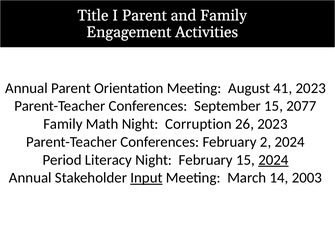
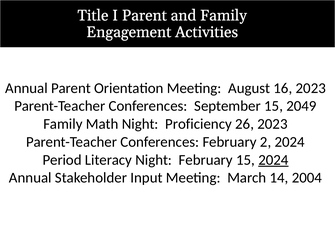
41: 41 -> 16
2077: 2077 -> 2049
Corruption: Corruption -> Proficiency
Input underline: present -> none
2003: 2003 -> 2004
